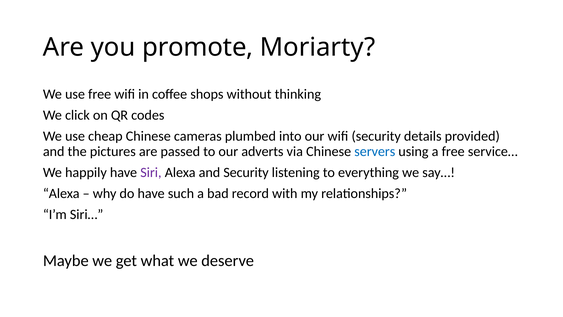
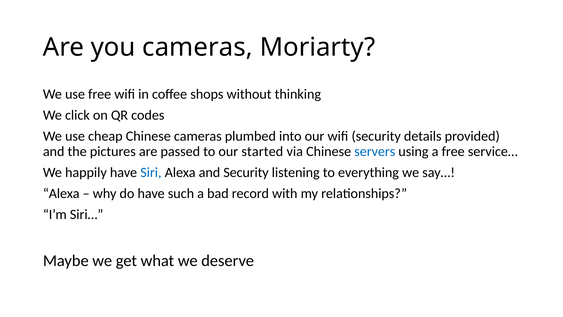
you promote: promote -> cameras
adverts: adverts -> started
Siri colour: purple -> blue
